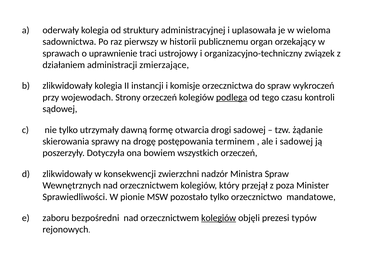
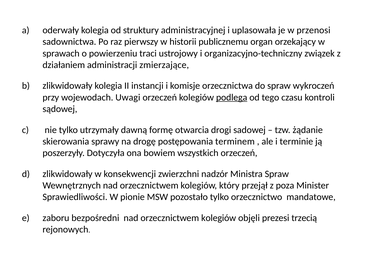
wieloma: wieloma -> przenosi
uprawnienie: uprawnienie -> powierzeniu
Strony: Strony -> Uwagi
i sadowej: sadowej -> terminie
kolegiów at (219, 218) underline: present -> none
typów: typów -> trzecią
